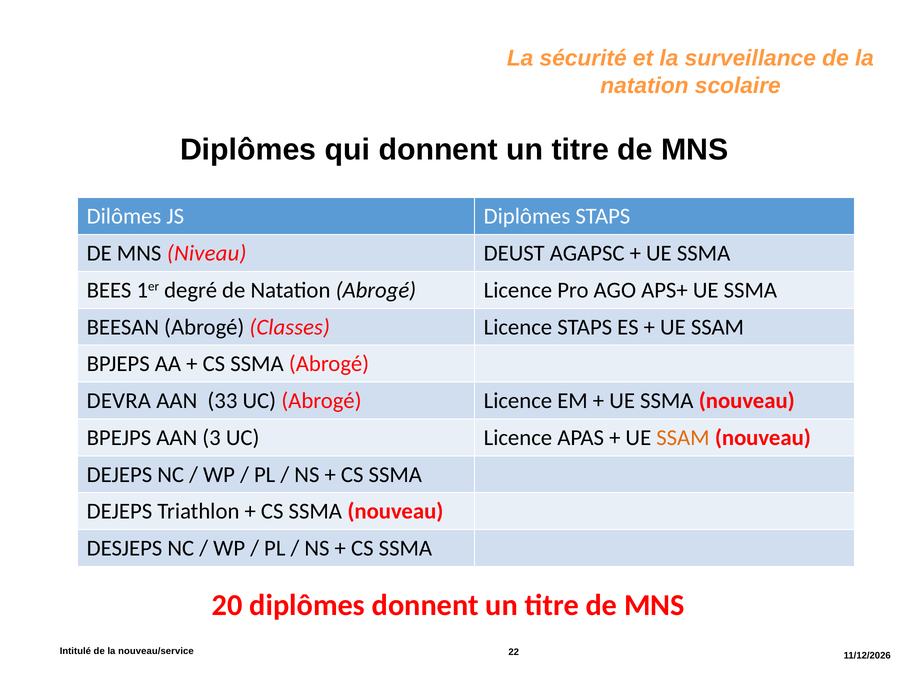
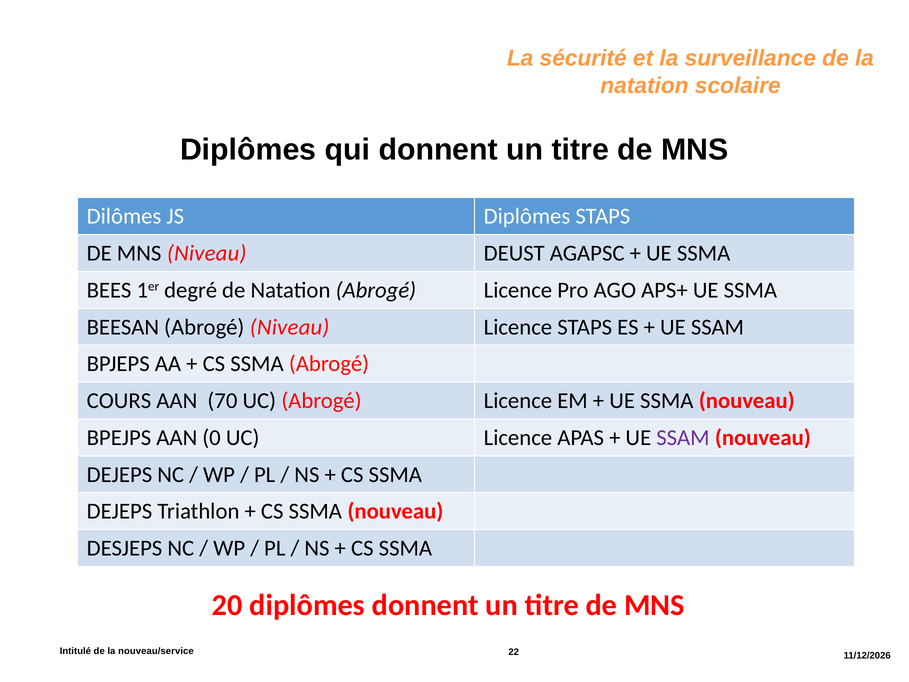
Abrogé Classes: Classes -> Niveau
DEVRA: DEVRA -> COURS
33: 33 -> 70
3: 3 -> 0
SSAM at (683, 437) colour: orange -> purple
